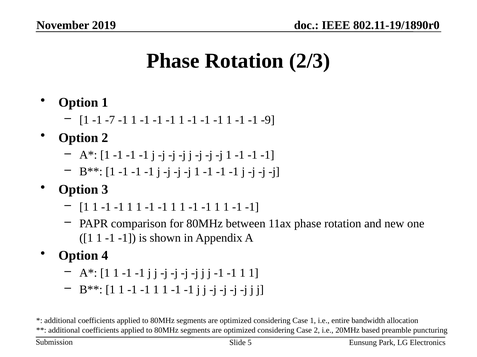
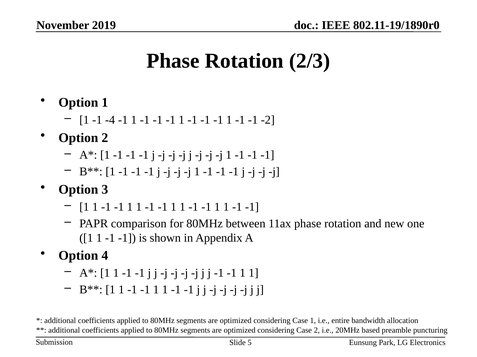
-7: -7 -> -4
-9: -9 -> -2
